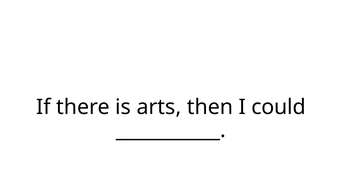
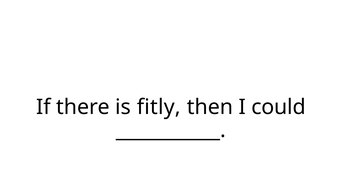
arts: arts -> fitly
